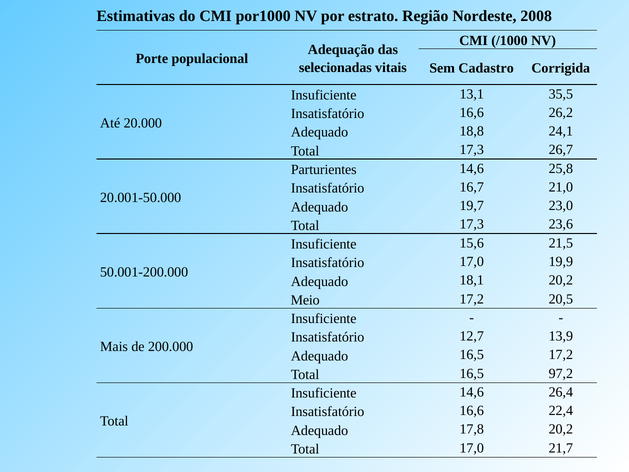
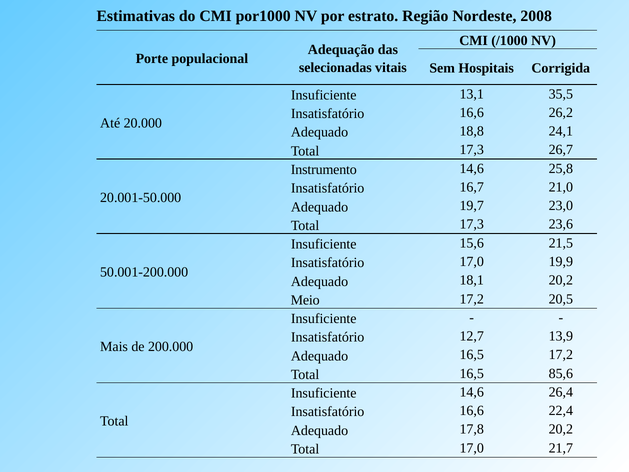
Cadastro: Cadastro -> Hospitais
Parturientes: Parturientes -> Instrumento
97,2: 97,2 -> 85,6
